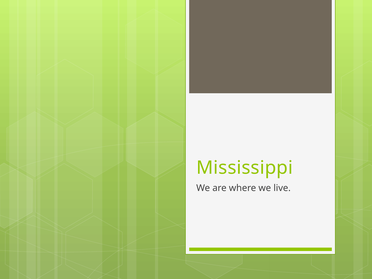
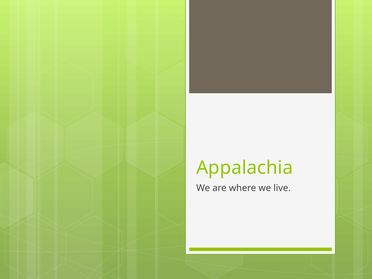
Mississippi: Mississippi -> Appalachia
